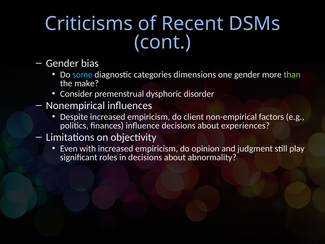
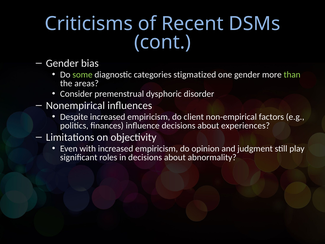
some colour: light blue -> light green
dimensions: dimensions -> stigmatized
make: make -> areas
